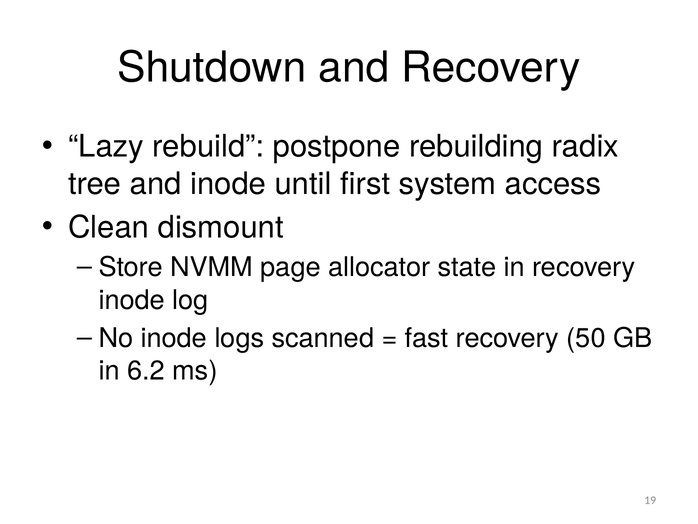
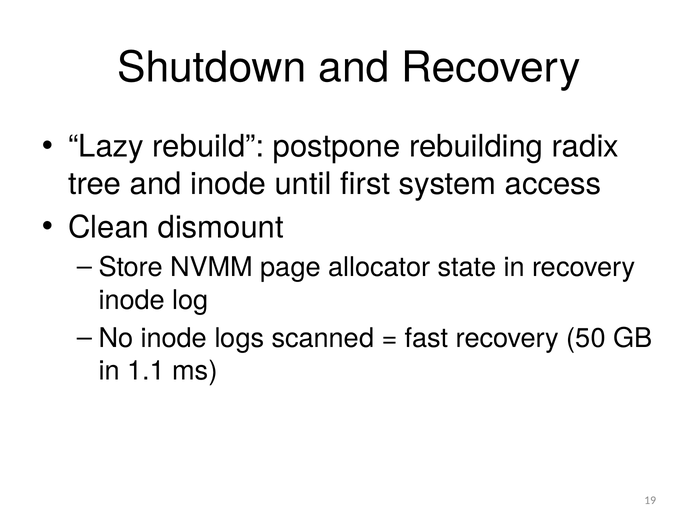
6.2: 6.2 -> 1.1
